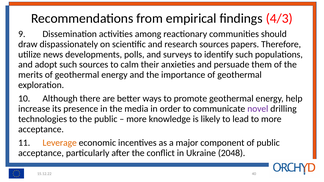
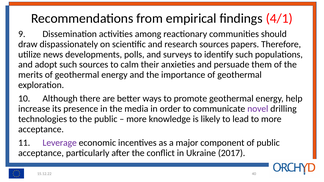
4/3: 4/3 -> 4/1
Leverage colour: orange -> purple
2048: 2048 -> 2017
